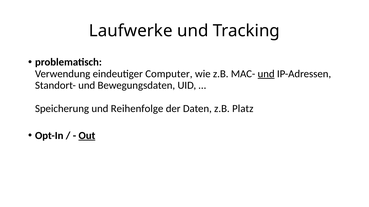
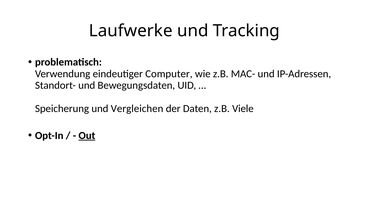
und at (266, 74) underline: present -> none
Reihenfolge: Reihenfolge -> Vergleichen
Platz: Platz -> Viele
